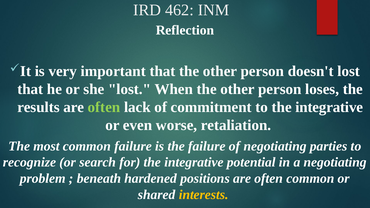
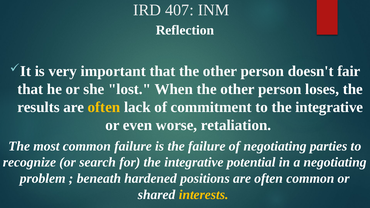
462: 462 -> 407
doesn't lost: lost -> fair
often at (104, 107) colour: light green -> yellow
